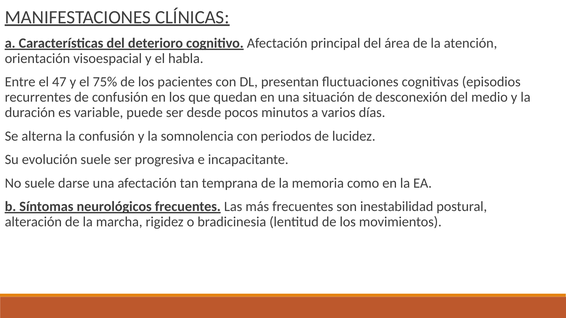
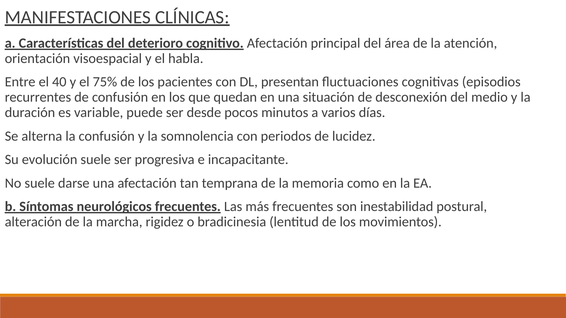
47: 47 -> 40
